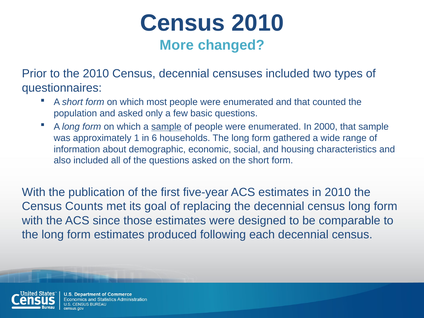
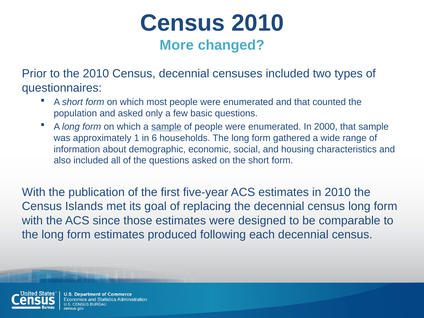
Counts: Counts -> Islands
